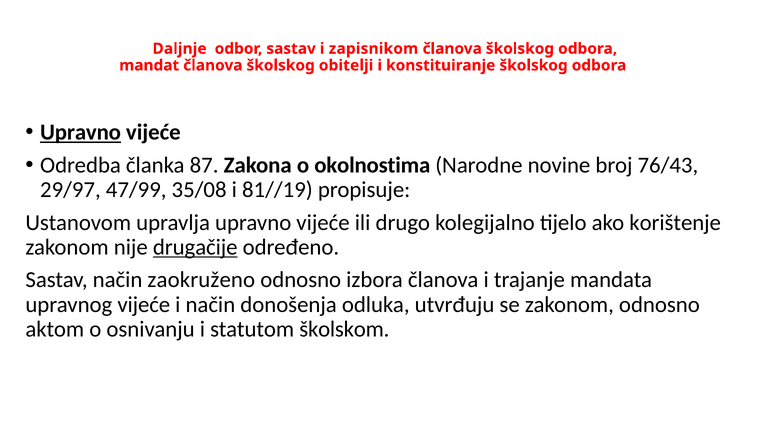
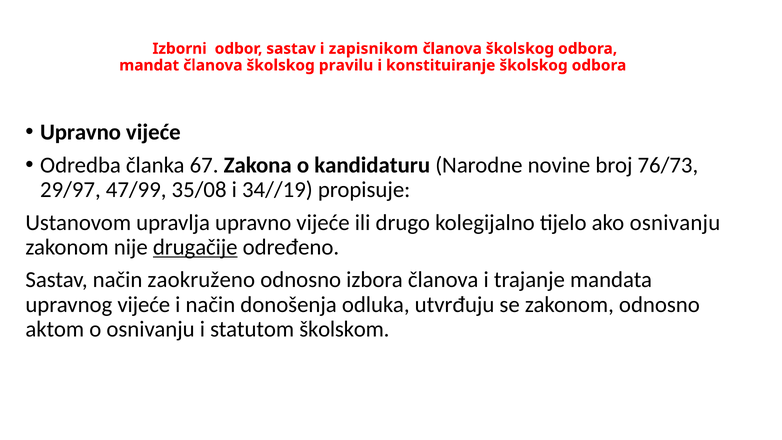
Daljnje: Daljnje -> Izborni
obitelji: obitelji -> pravilu
Upravno at (81, 132) underline: present -> none
87: 87 -> 67
okolnostima: okolnostima -> kandidaturu
76/43: 76/43 -> 76/73
81//19: 81//19 -> 34//19
ako korištenje: korištenje -> osnivanju
